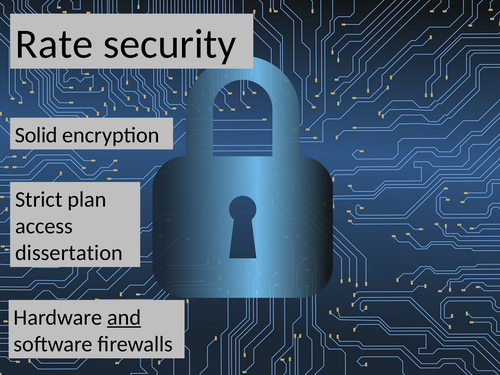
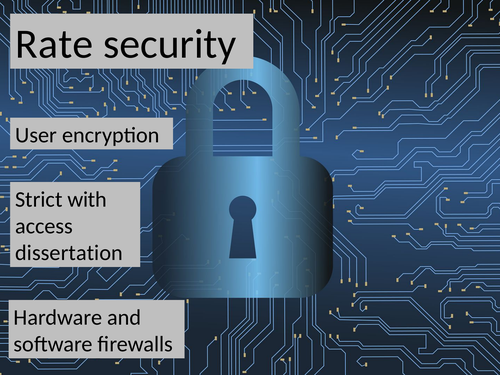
Solid: Solid -> User
plan: plan -> with
and underline: present -> none
